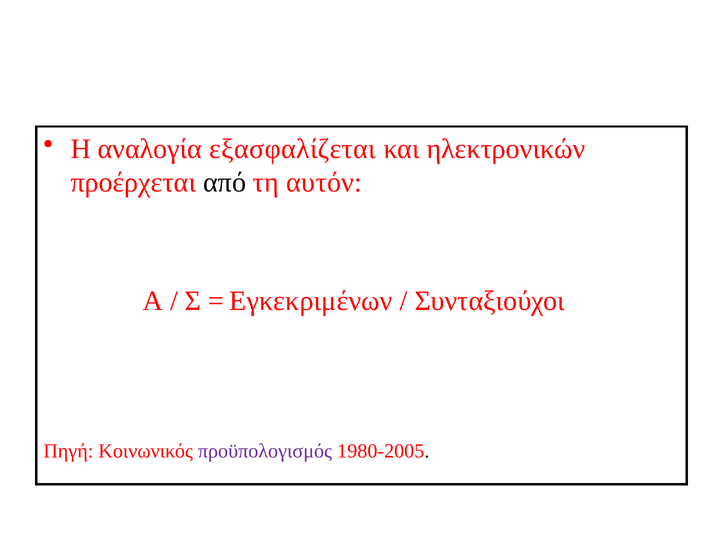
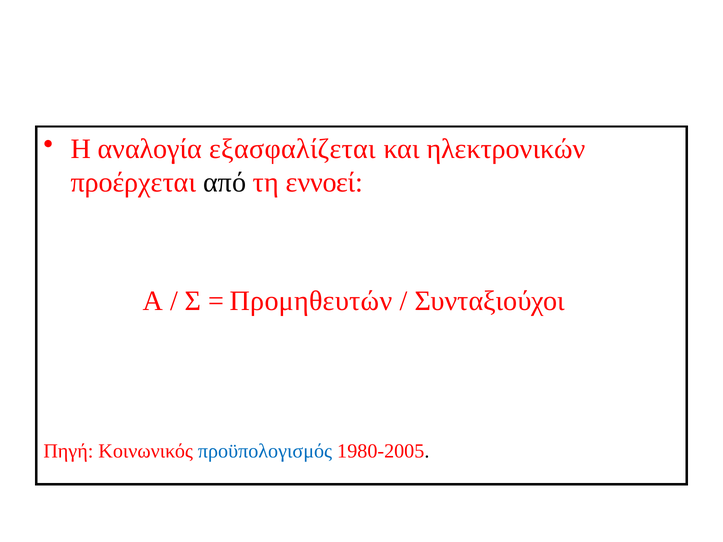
αυτόν: αυτόν -> εννοεί
Εγκεκριμένων: Εγκεκριμένων -> Προμηθευτών
προϋπολογισμός colour: purple -> blue
